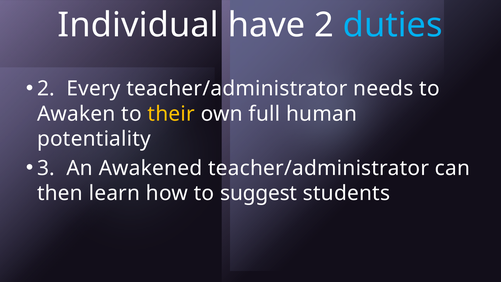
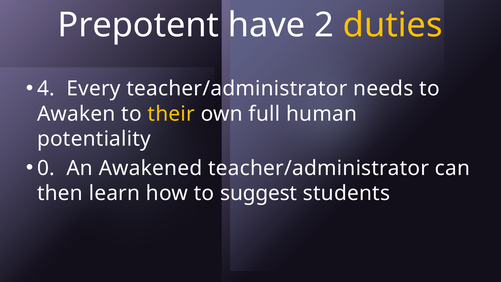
Individual: Individual -> Prepotent
duties colour: light blue -> yellow
2 at (46, 89): 2 -> 4
3: 3 -> 0
